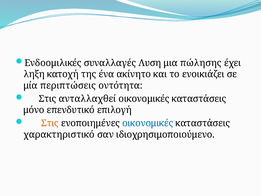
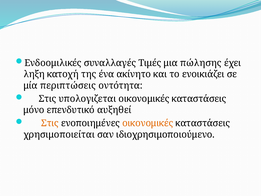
Λυση: Λυση -> Τιμές
ανταλλαχθεί: ανταλλαχθεί -> υπολογιζεται
επιλογή: επιλογή -> αυξηθεί
οικονομικές at (148, 123) colour: blue -> orange
χαρακτηριστικό: χαρακτηριστικό -> χρησιμοποιείται
